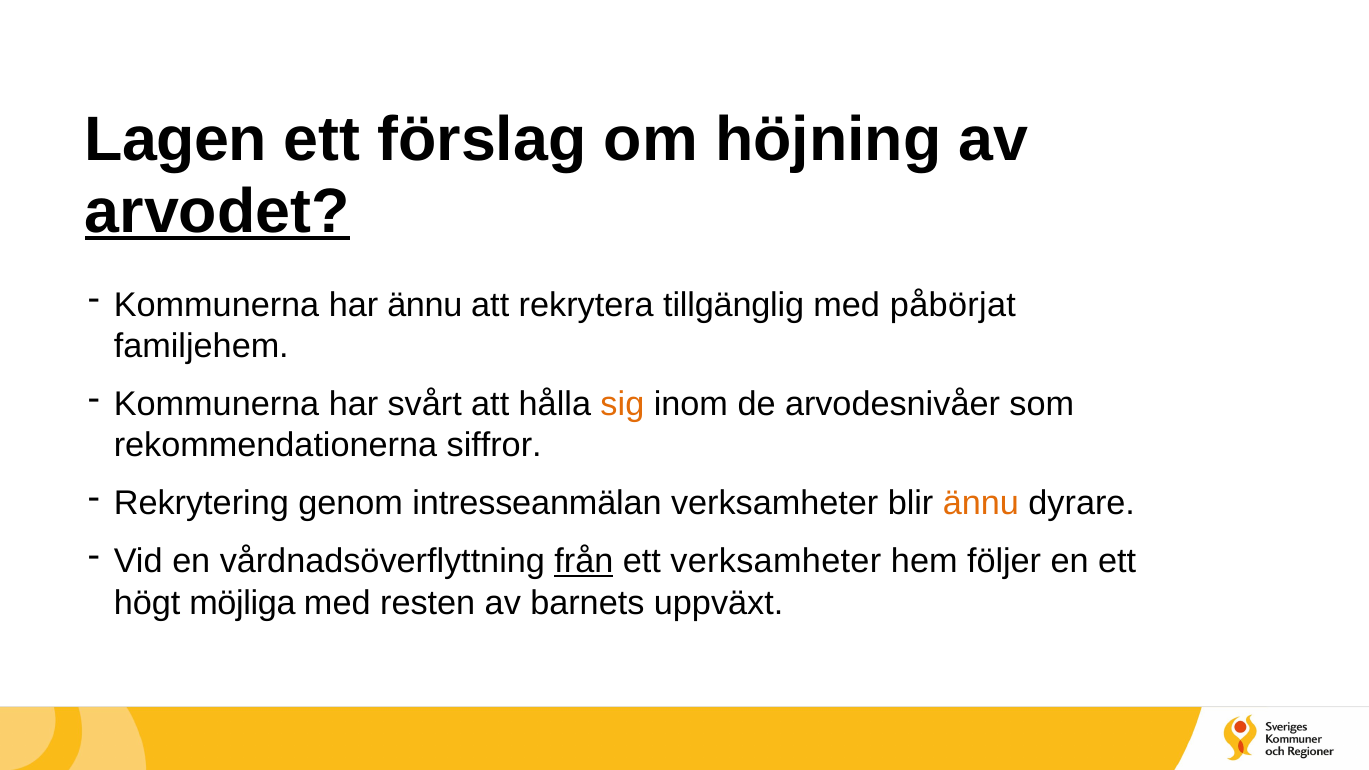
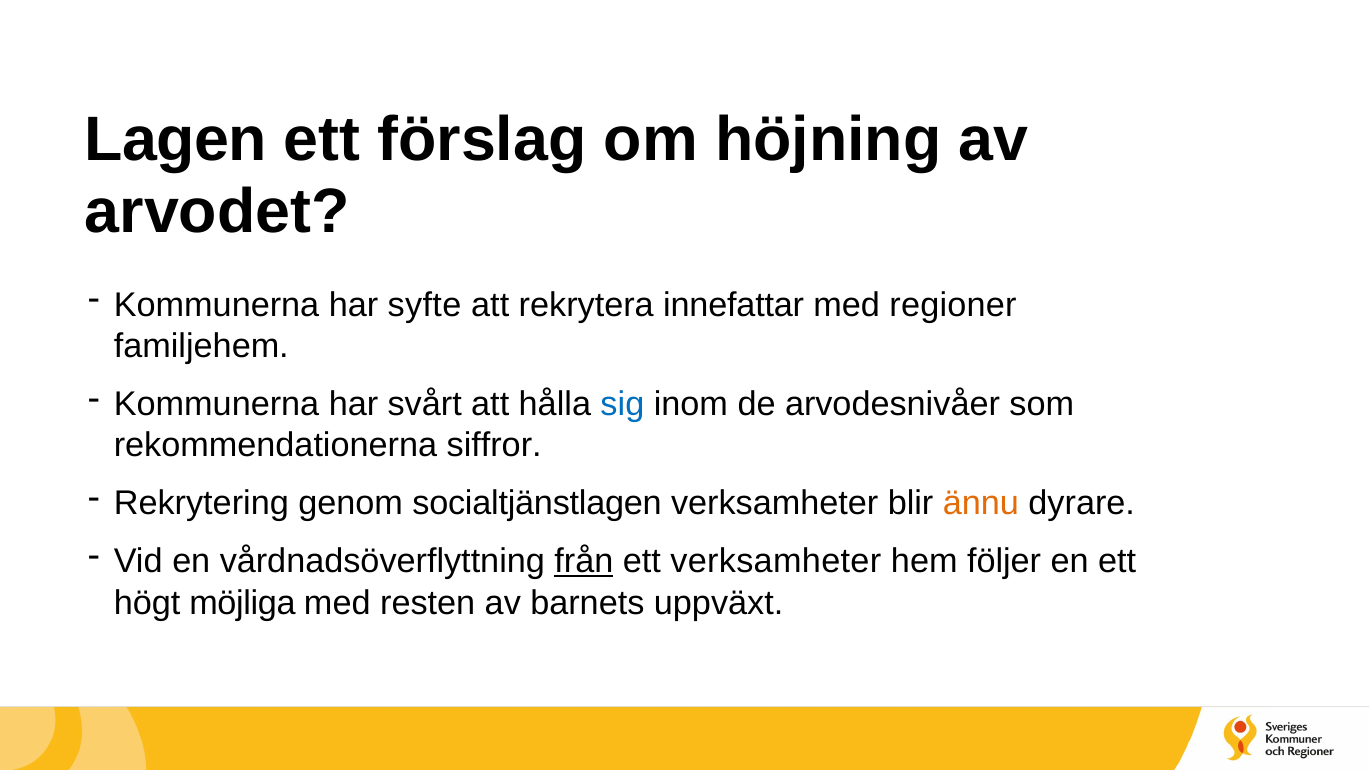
arvodet underline: present -> none
har ännu: ännu -> syfte
tillgänglig: tillgänglig -> innefattar
påbörjat: påbörjat -> regioner
sig colour: orange -> blue
intresseanmälan: intresseanmälan -> socialtjänstlagen
